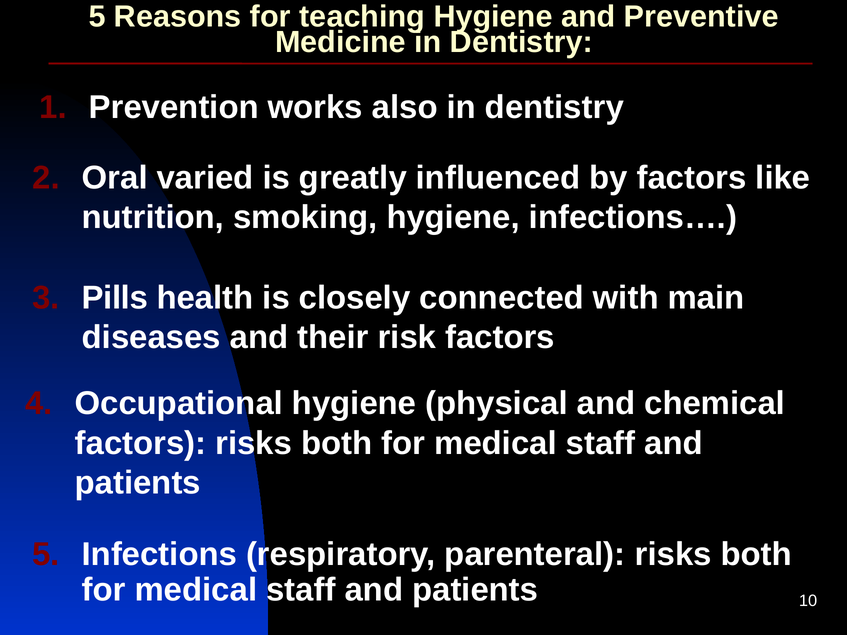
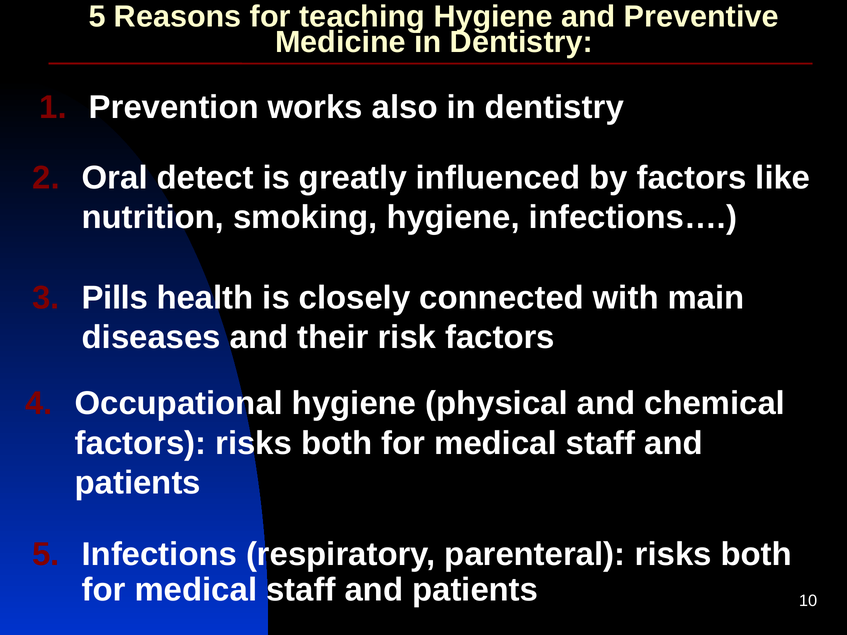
varied: varied -> detect
